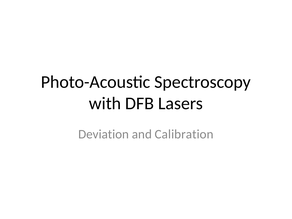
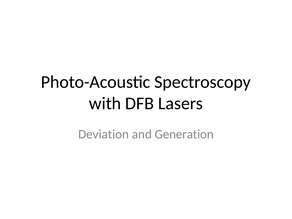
Calibration: Calibration -> Generation
